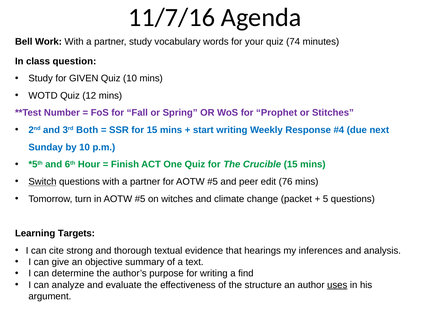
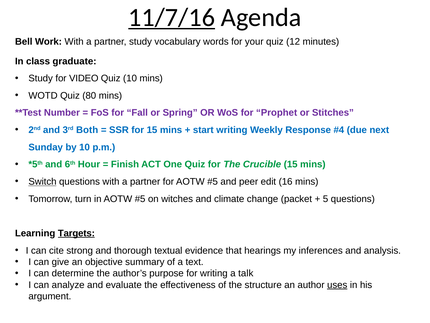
11/7/16 underline: none -> present
74: 74 -> 12
question: question -> graduate
GIVEN: GIVEN -> VIDEO
12: 12 -> 80
76: 76 -> 16
Targets underline: none -> present
find: find -> talk
